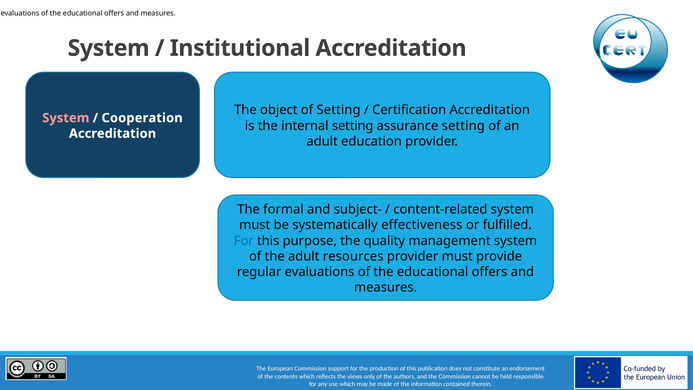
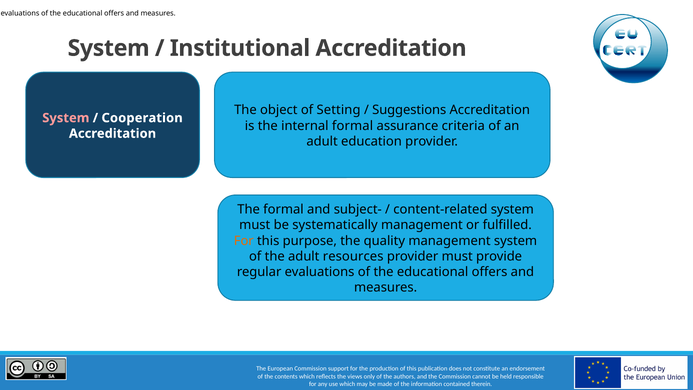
Certification: Certification -> Suggestions
internal setting: setting -> formal
assurance setting: setting -> criteria
systematically effectiveness: effectiveness -> management
For at (244, 241) colour: blue -> orange
